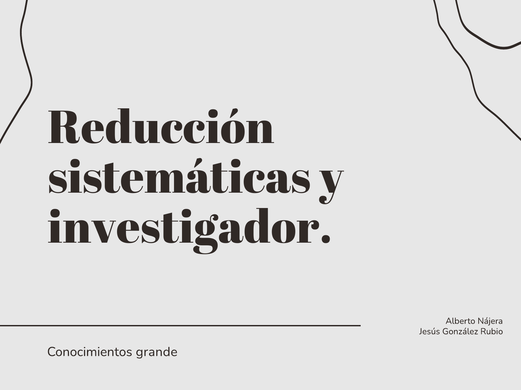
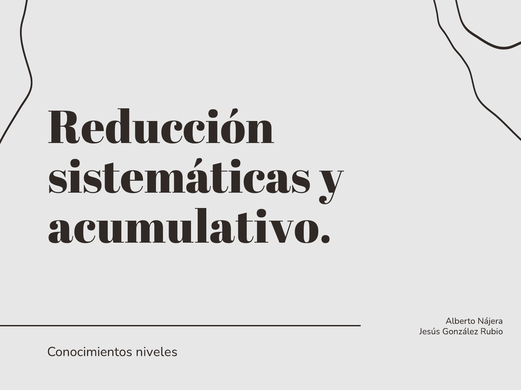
investigador: investigador -> acumulativo
grande: grande -> niveles
